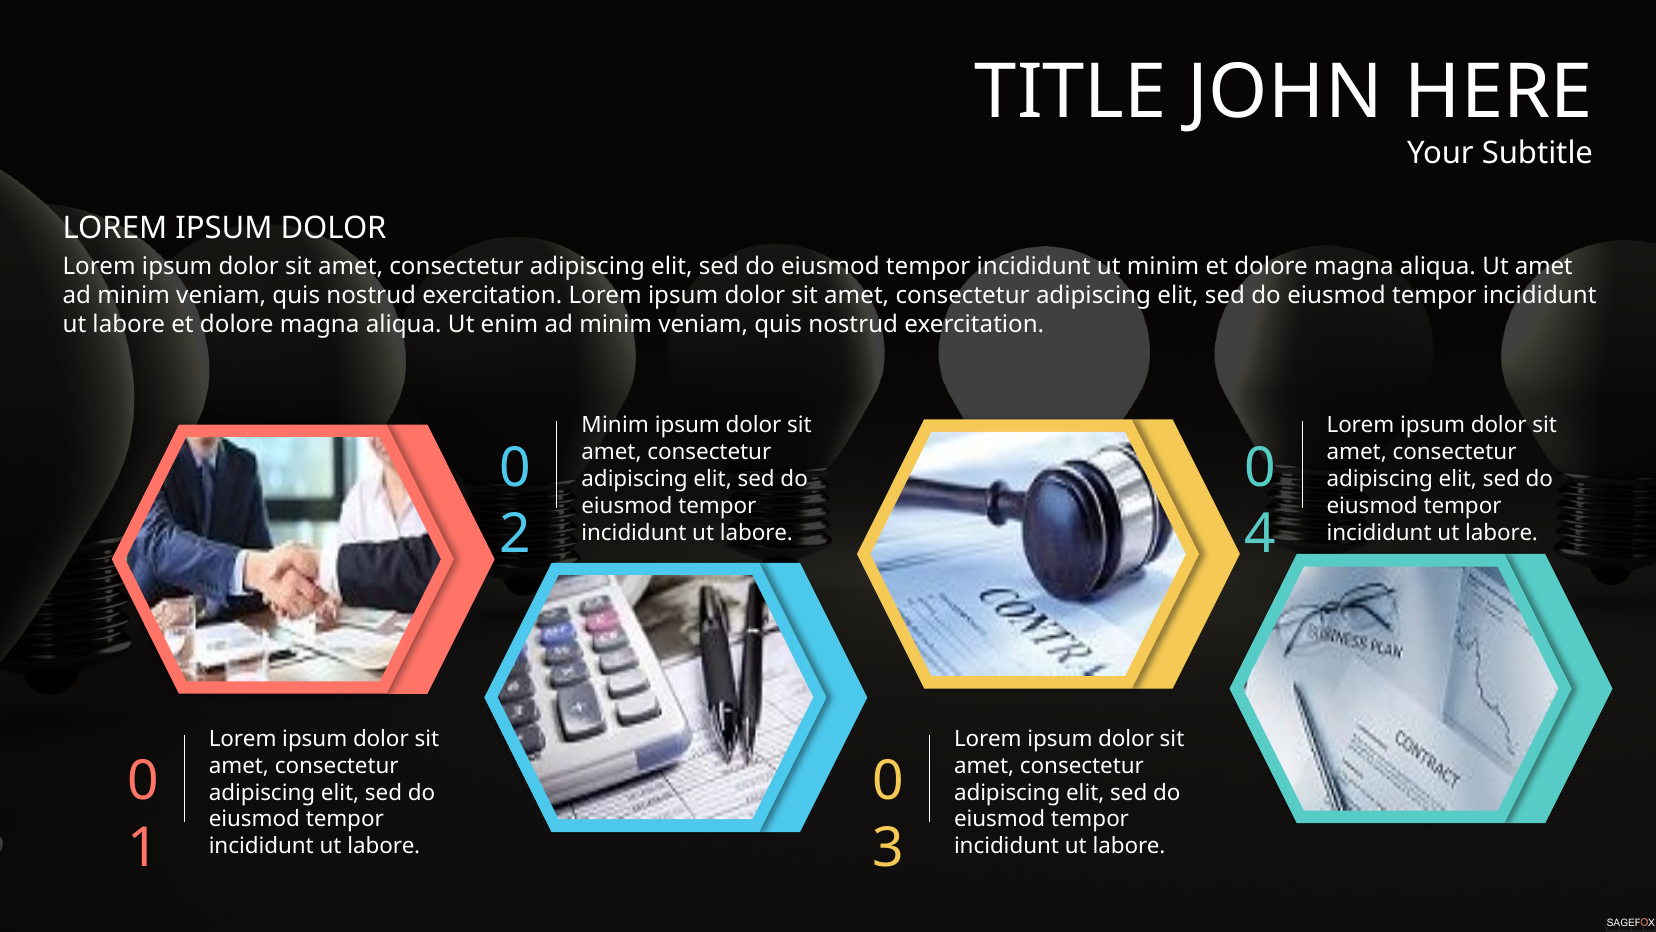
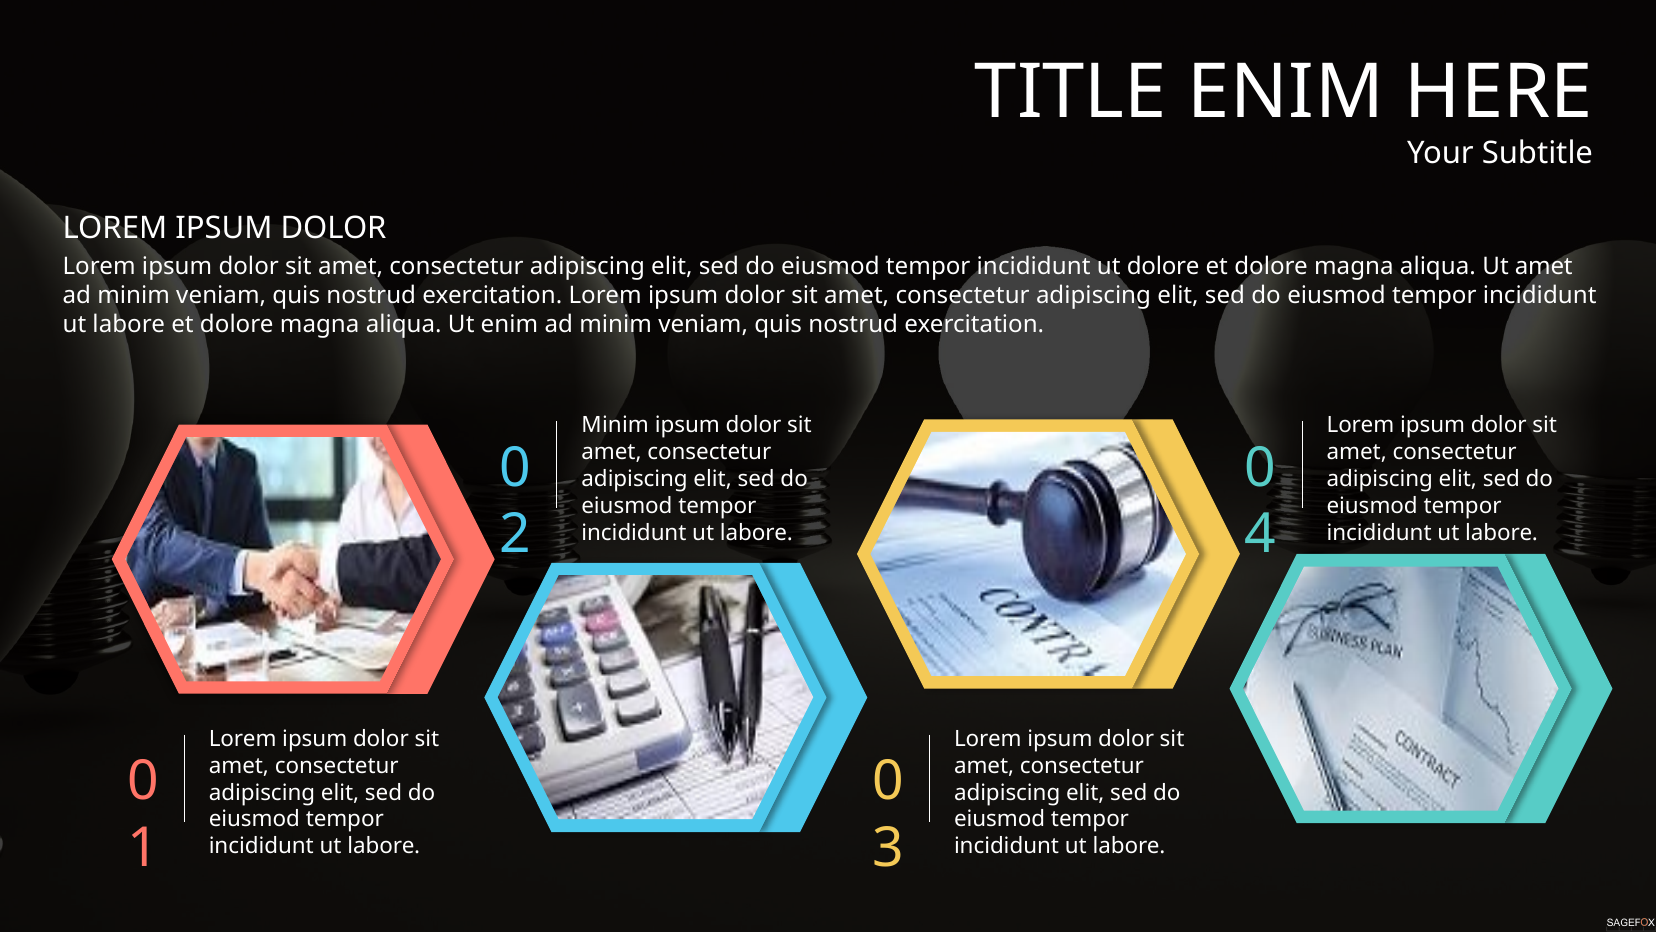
TITLE JOHN: JOHN -> ENIM
ut minim: minim -> dolore
